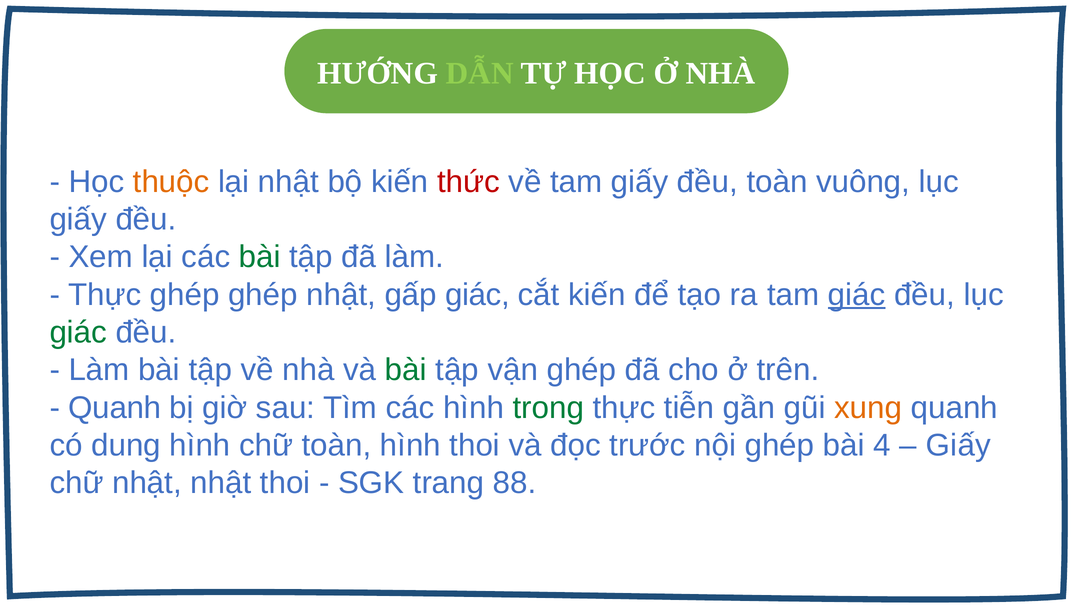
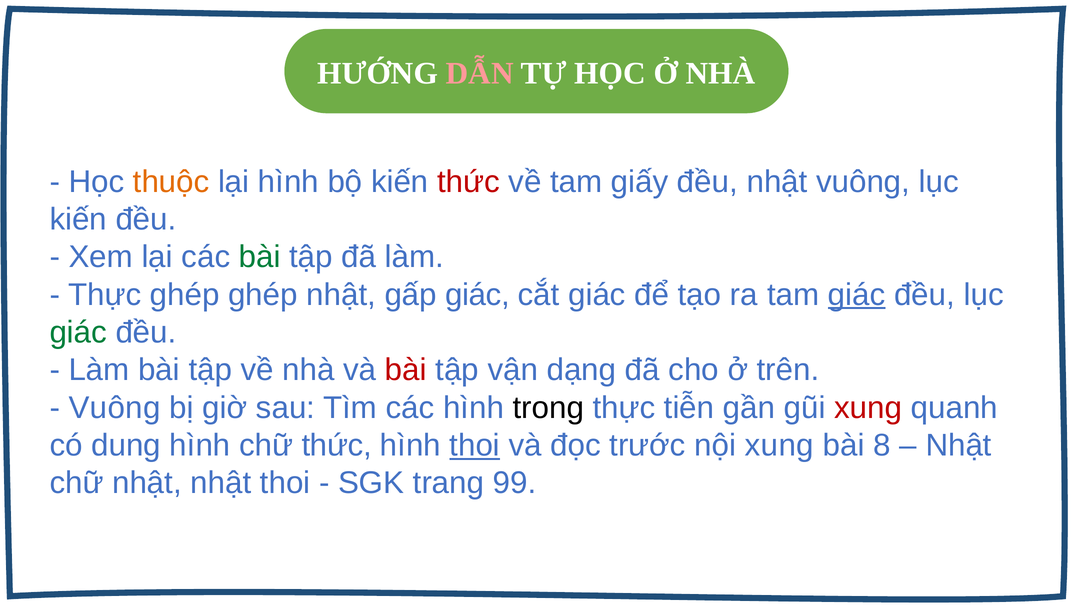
DẪN colour: light green -> pink
lại nhật: nhật -> hình
đều toàn: toàn -> nhật
giấy at (78, 219): giấy -> kiến
cắt kiến: kiến -> giác
bài at (406, 370) colour: green -> red
vận ghép: ghép -> dạng
Quanh at (115, 407): Quanh -> Vuông
trong colour: green -> black
xung at (868, 407) colour: orange -> red
chữ toàn: toàn -> thức
thoi at (475, 445) underline: none -> present
nội ghép: ghép -> xung
4: 4 -> 8
Giấy at (958, 445): Giấy -> Nhật
88: 88 -> 99
